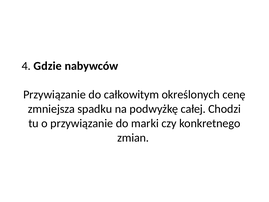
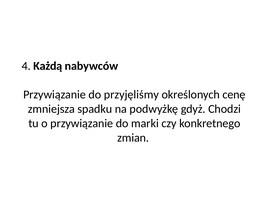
Gdzie: Gdzie -> Każdą
całkowitym: całkowitym -> przyjęliśmy
całej: całej -> gdyż
